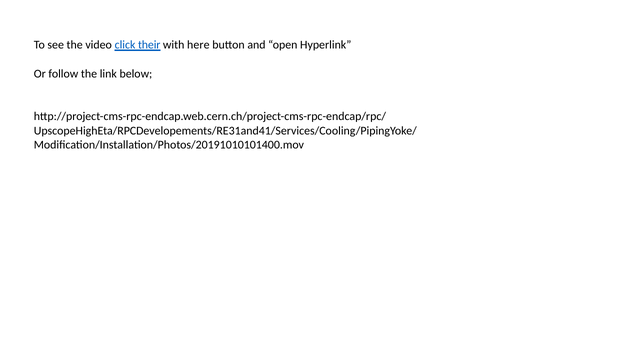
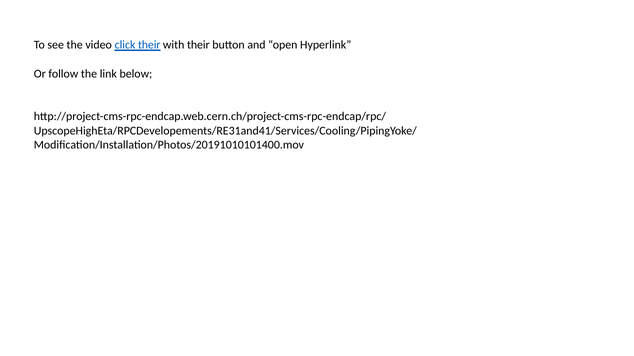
with here: here -> their
